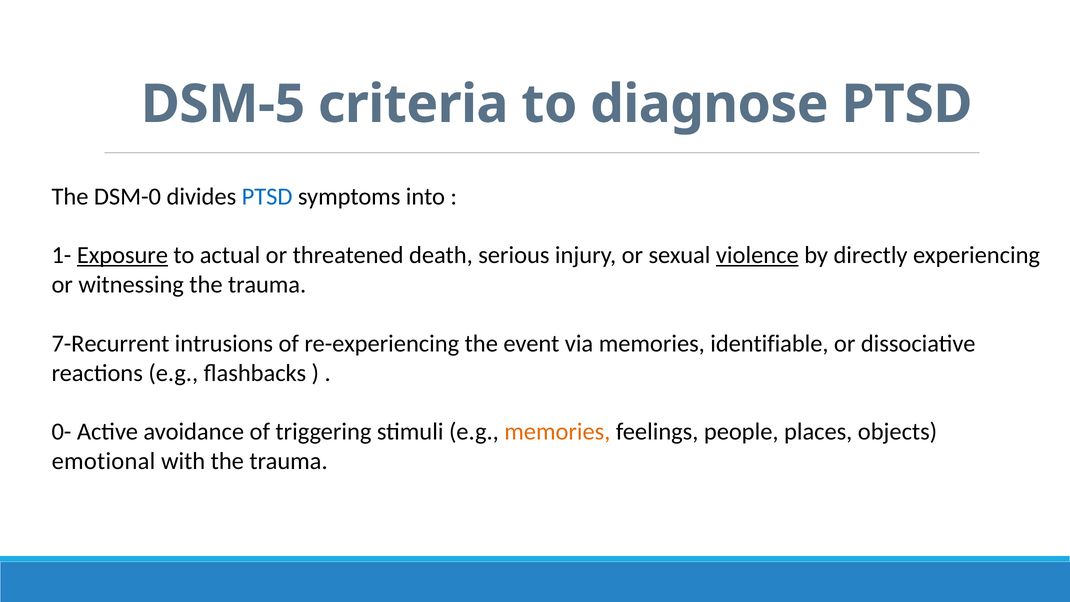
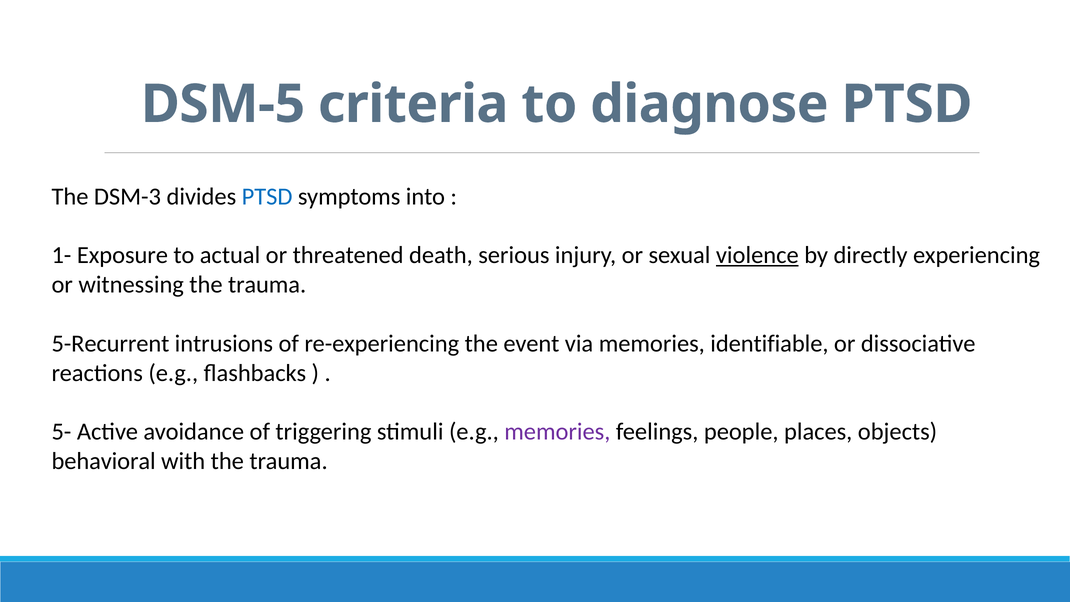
DSM-0: DSM-0 -> DSM-3
Exposure underline: present -> none
7-Recurrent: 7-Recurrent -> 5-Recurrent
0-: 0- -> 5-
memories at (557, 432) colour: orange -> purple
emotional: emotional -> behavioral
